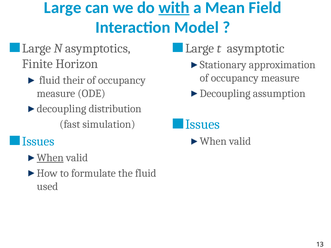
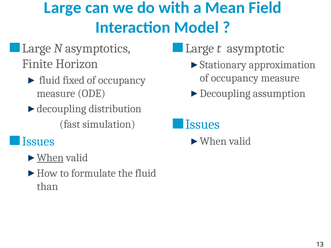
with underline: present -> none
their: their -> fixed
used: used -> than
